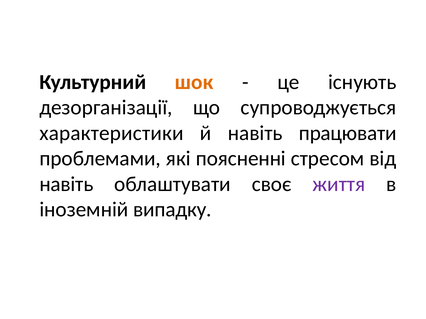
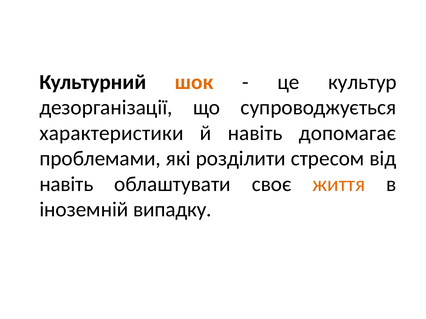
існують: існують -> культур
працювати: працювати -> допомагає
поясненні: поясненні -> розділити
життя colour: purple -> orange
